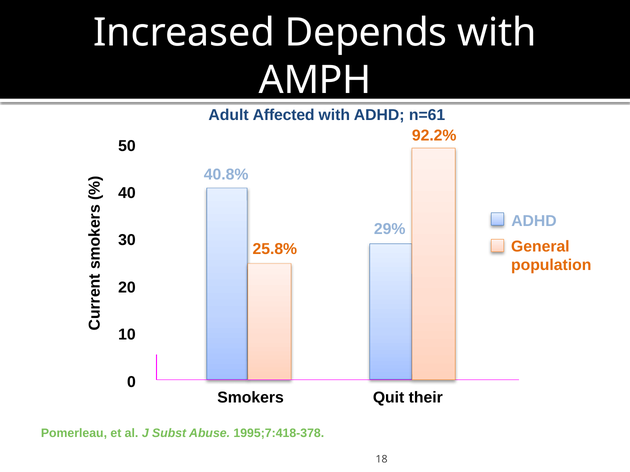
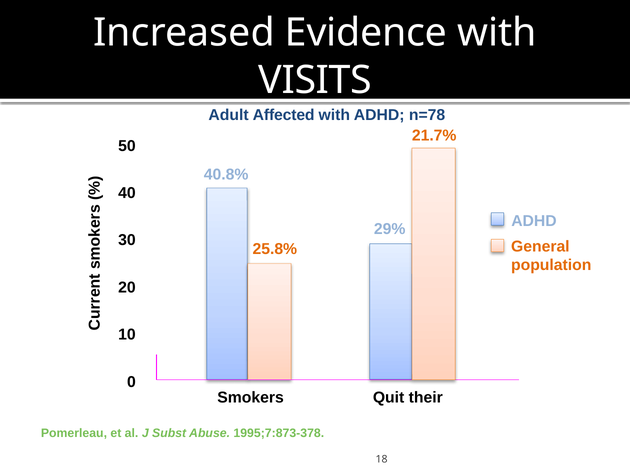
Depends: Depends -> Evidence
AMPH: AMPH -> VISITS
n=61: n=61 -> n=78
92.2%: 92.2% -> 21.7%
1995;7:418-378: 1995;7:418-378 -> 1995;7:873-378
